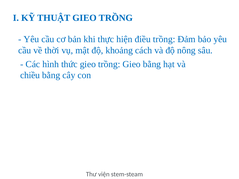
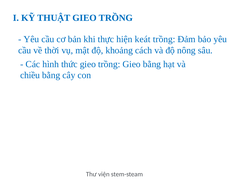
điều: điều -> keát
